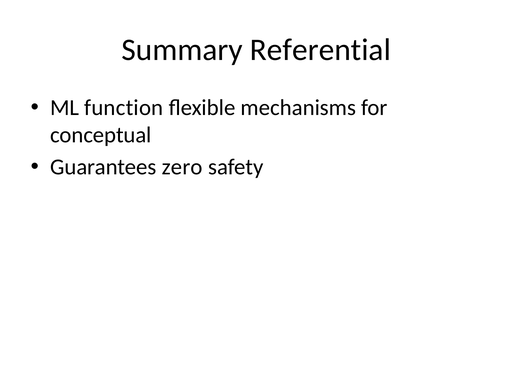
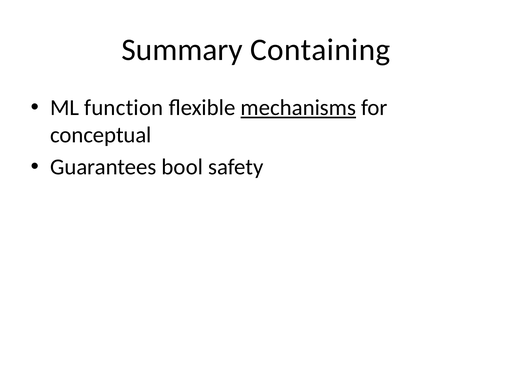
Referential: Referential -> Containing
mechanisms underline: none -> present
zero: zero -> bool
